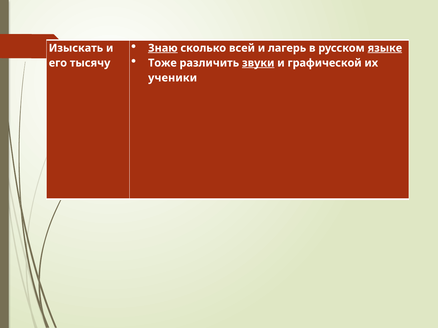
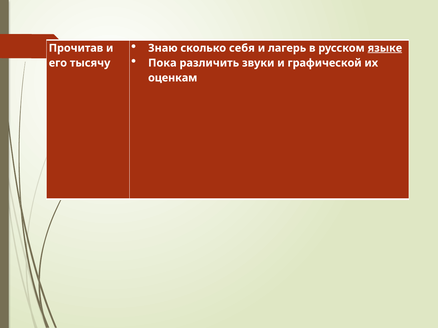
Знаю underline: present -> none
всей: всей -> себя
Изыскать: Изыскать -> Прочитав
Тоже: Тоже -> Пока
звуки underline: present -> none
ученики: ученики -> оценкам
